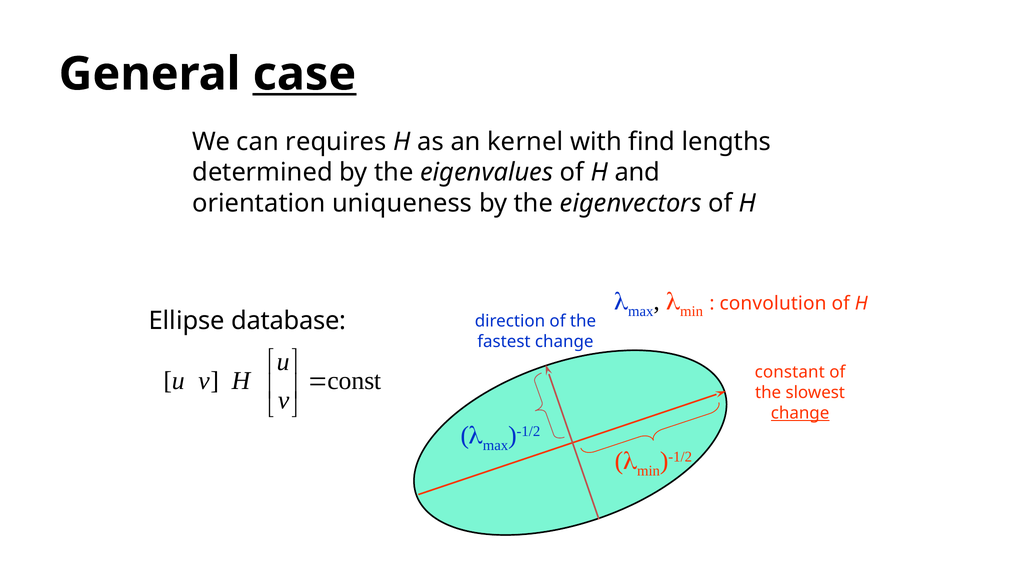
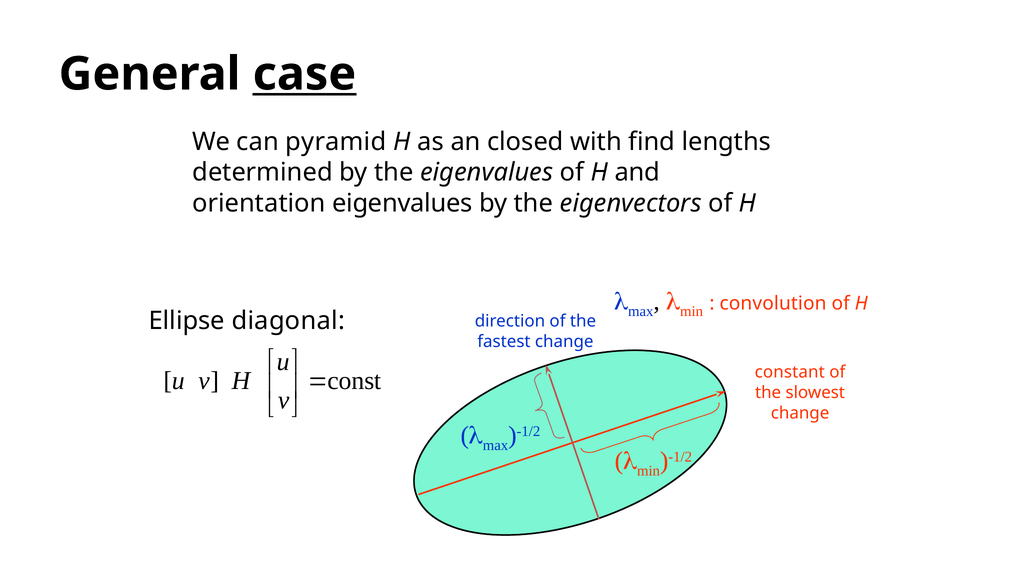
requires: requires -> pyramid
kernel: kernel -> closed
orientation uniqueness: uniqueness -> eigenvalues
database: database -> diagonal
change at (800, 413) underline: present -> none
